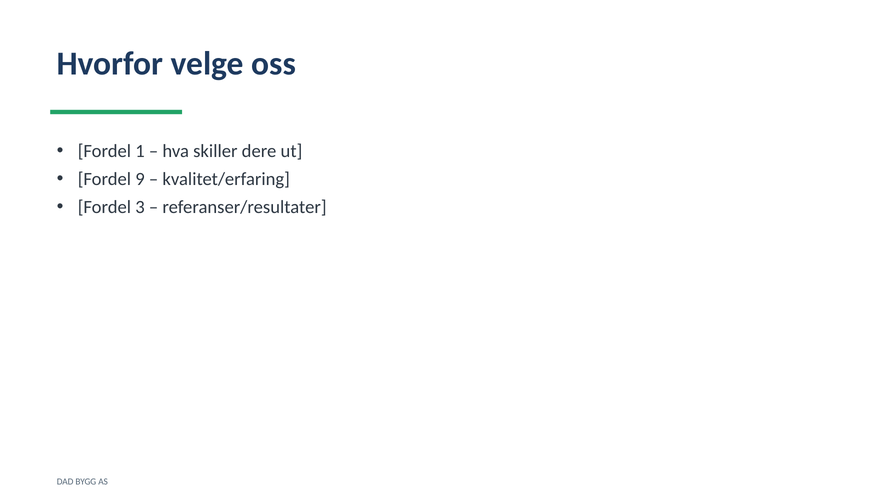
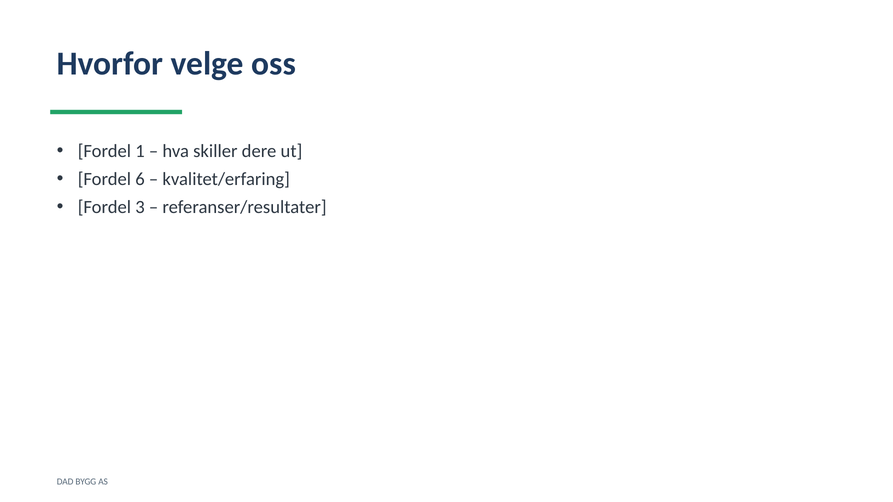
9: 9 -> 6
